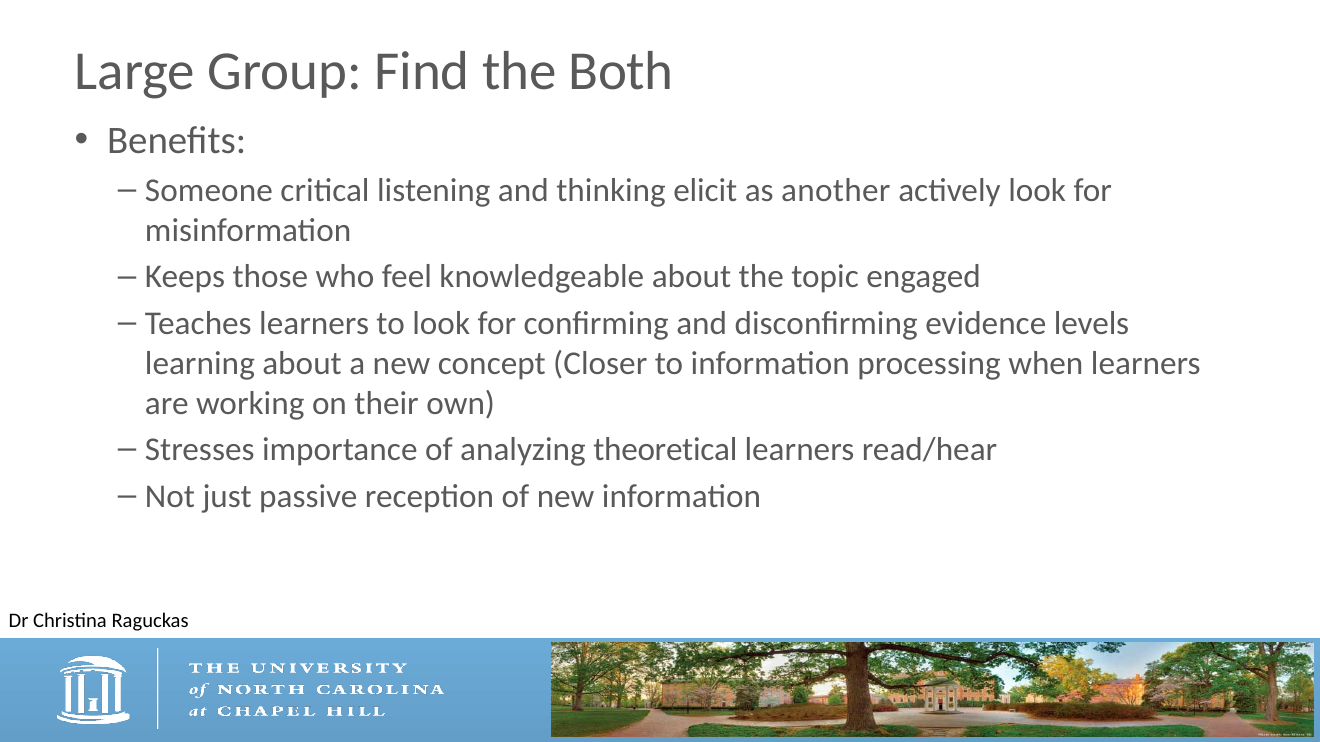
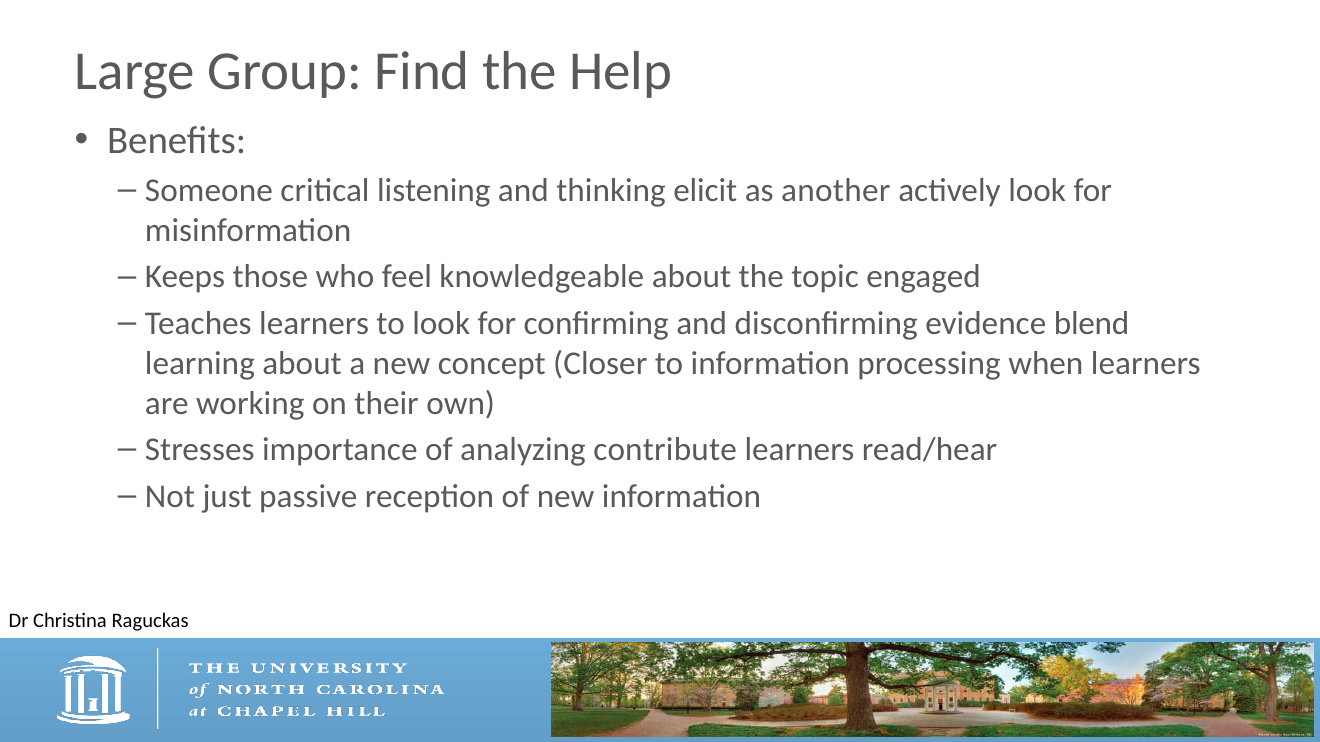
Both: Both -> Help
levels: levels -> blend
theoretical: theoretical -> contribute
